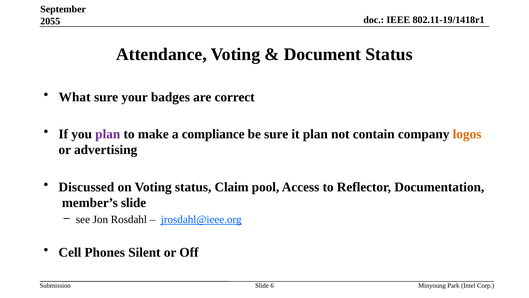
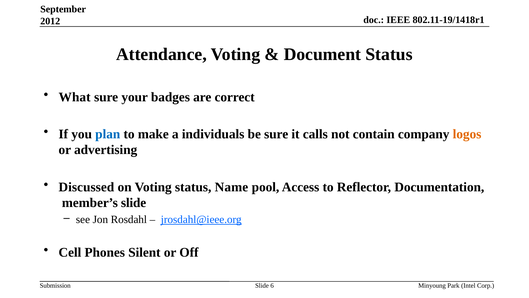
2055: 2055 -> 2012
plan at (108, 134) colour: purple -> blue
compliance: compliance -> individuals
it plan: plan -> calls
Claim: Claim -> Name
